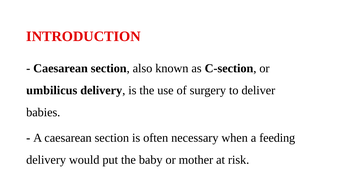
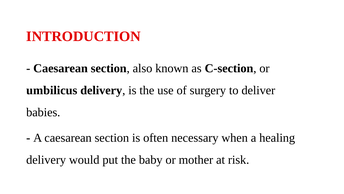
feeding: feeding -> healing
